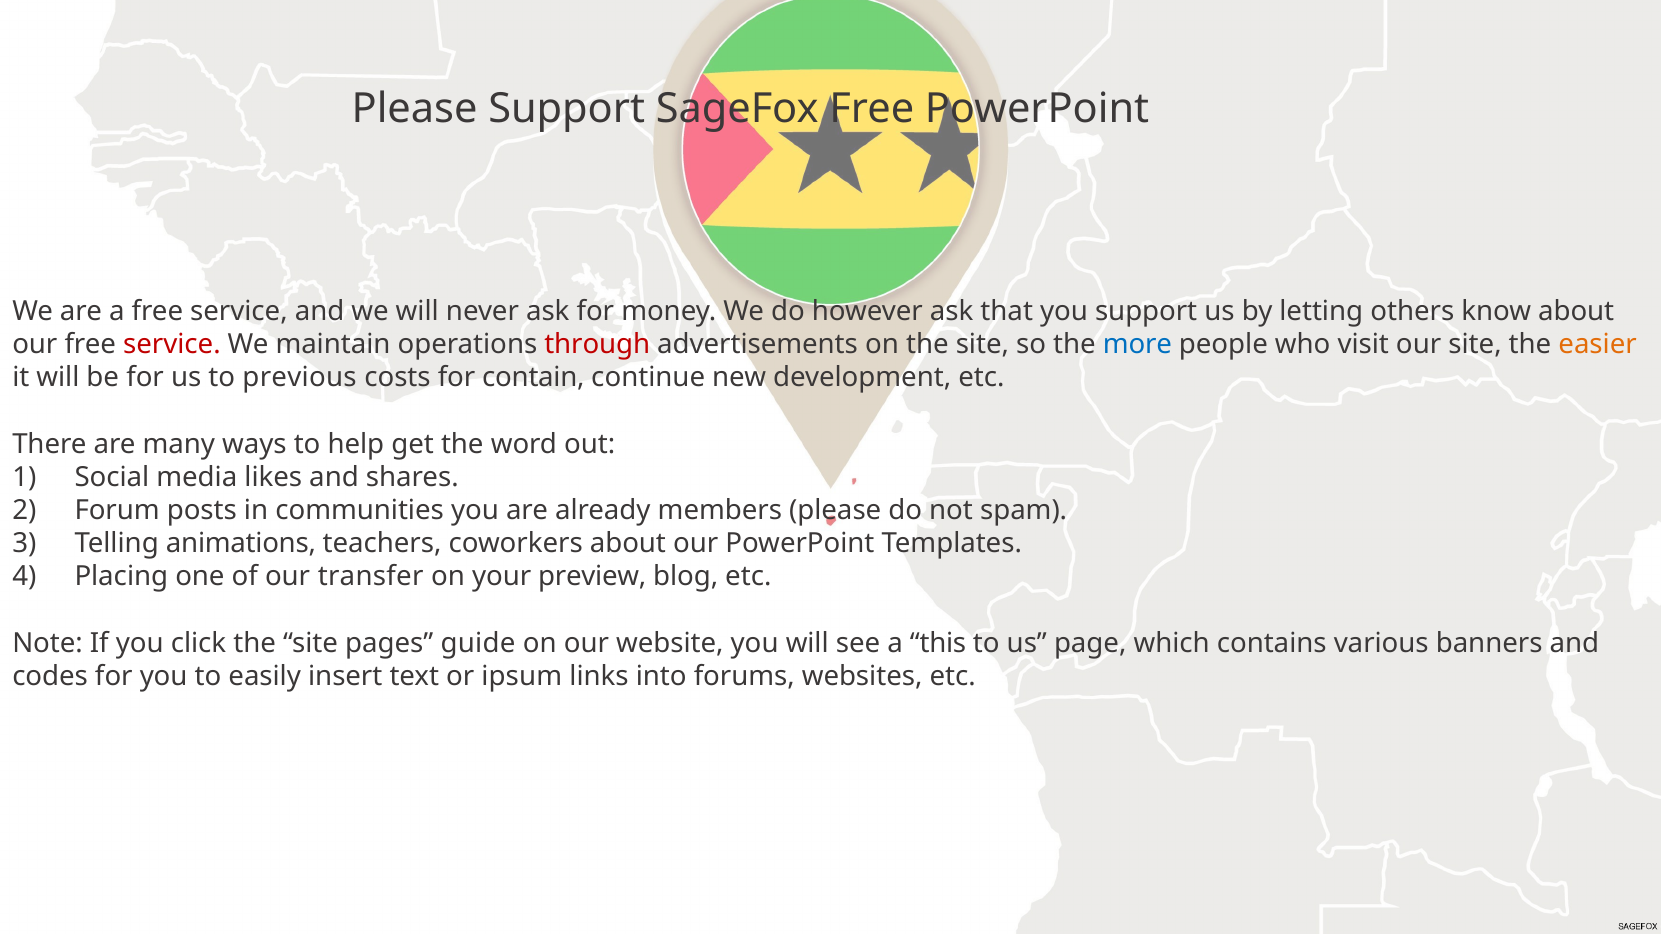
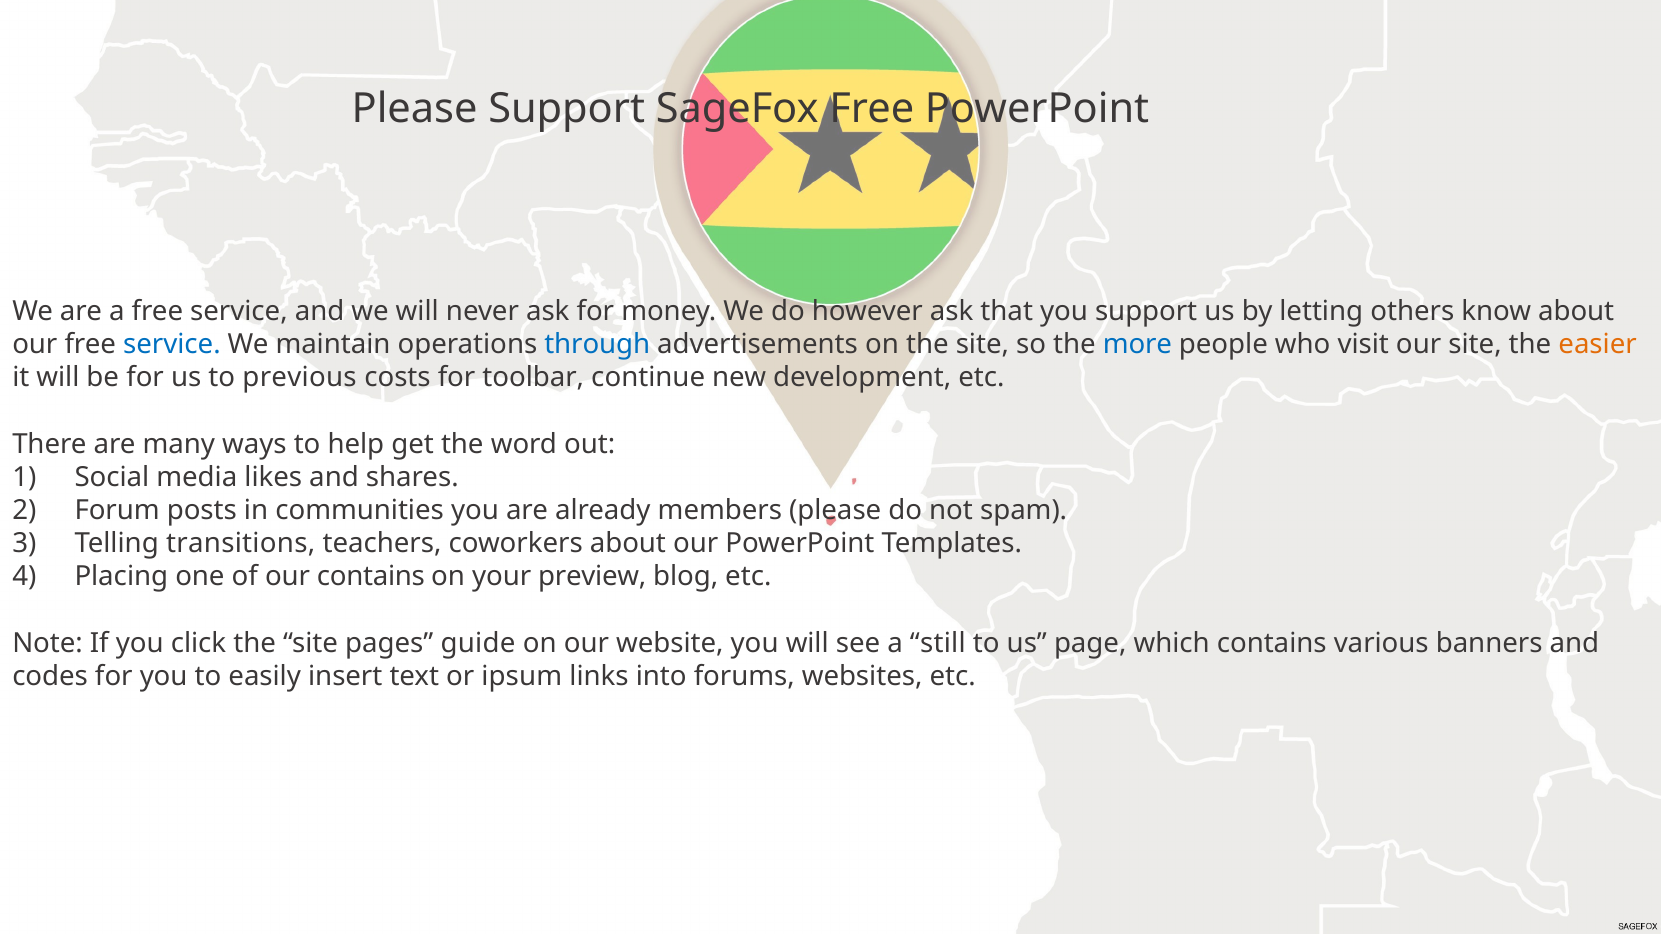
service at (172, 345) colour: red -> blue
through colour: red -> blue
contain: contain -> toolbar
animations: animations -> transitions
our transfer: transfer -> contains
this: this -> still
